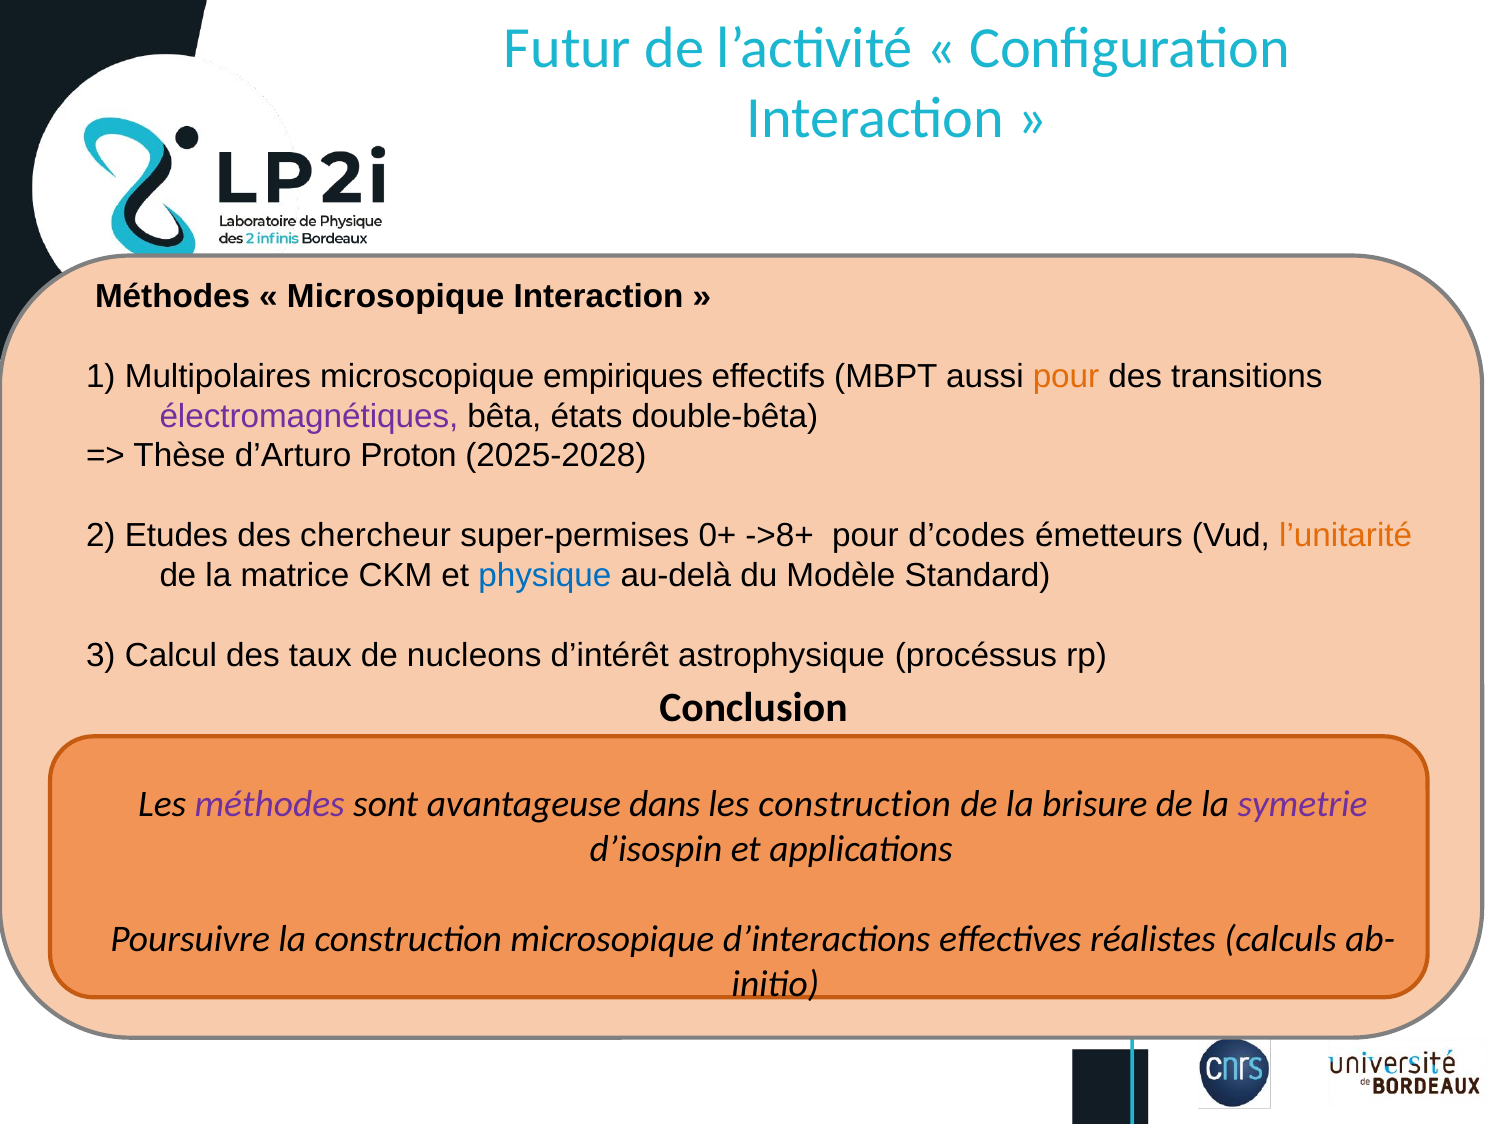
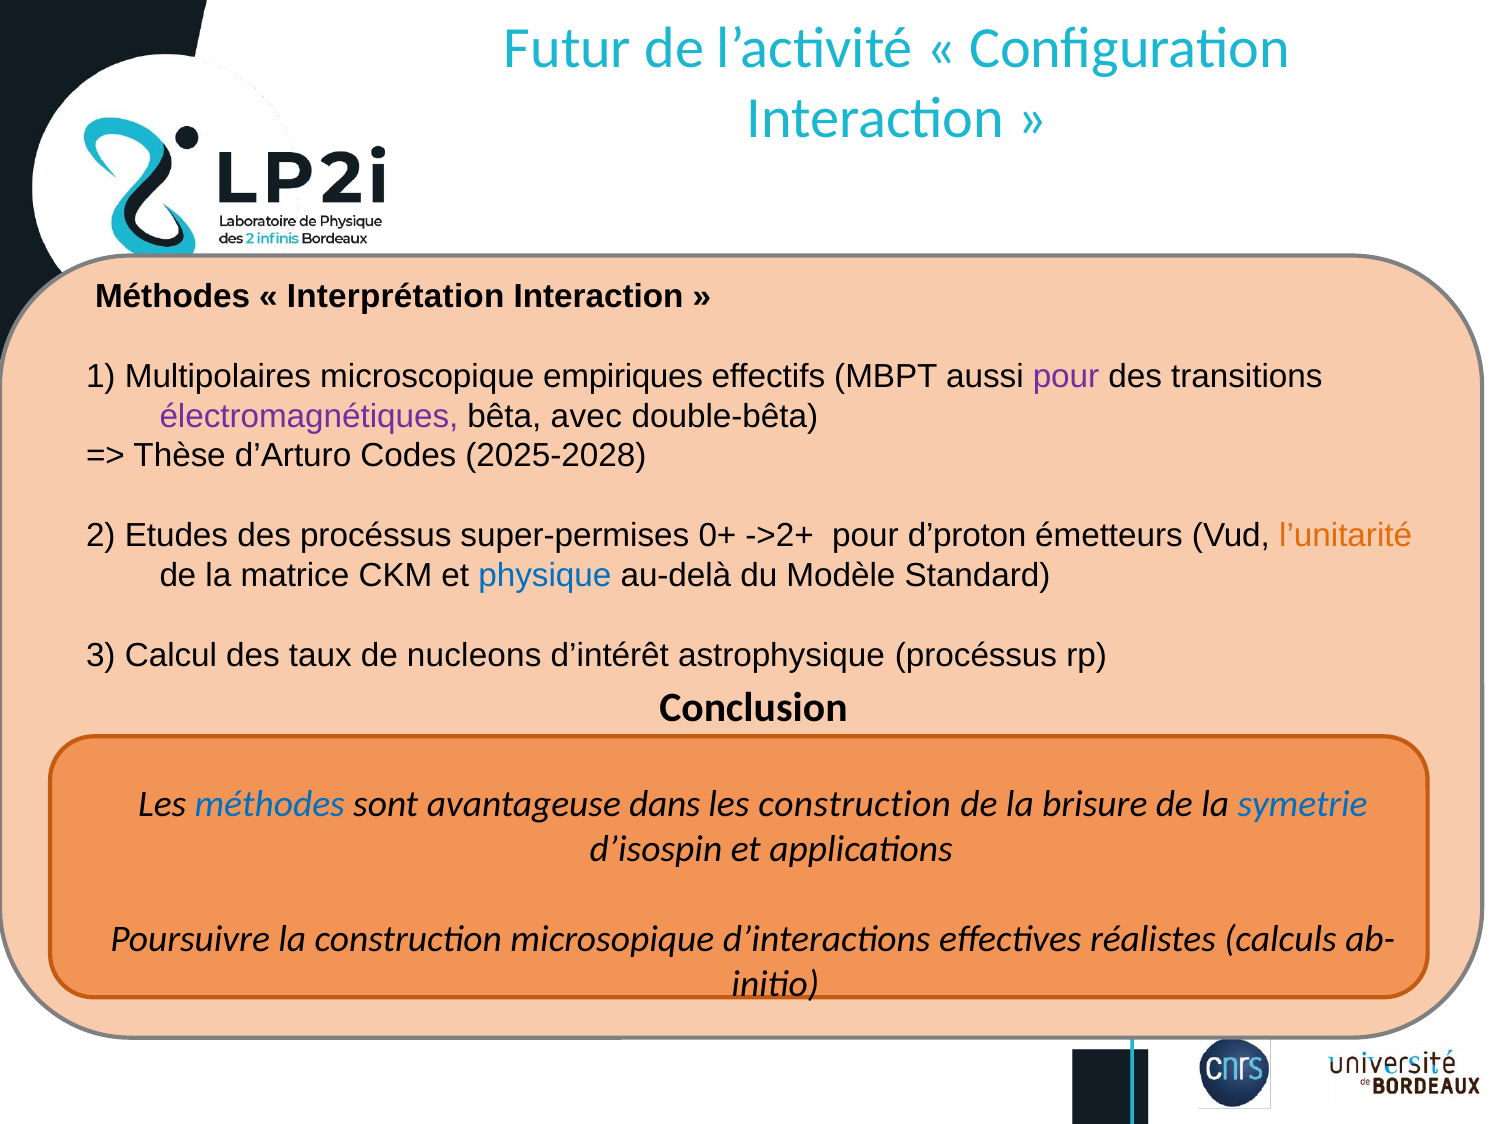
Microsopique at (396, 296): Microsopique -> Interprétation
pour at (1066, 376) colour: orange -> purple
états: états -> avec
Proton: Proton -> Codes
des chercheur: chercheur -> procéssus
->8+: ->8+ -> ->2+
d’codes: d’codes -> d’proton
méthodes at (270, 805) colour: purple -> blue
symetrie colour: purple -> blue
